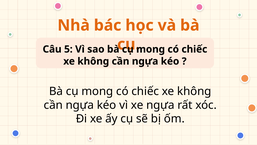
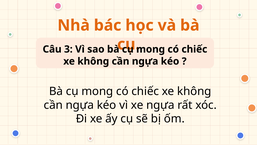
5: 5 -> 3
